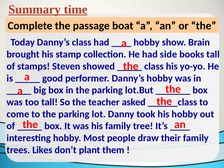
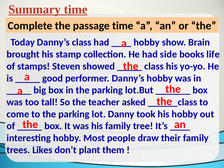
passage boat: boat -> time
books tall: tall -> life
